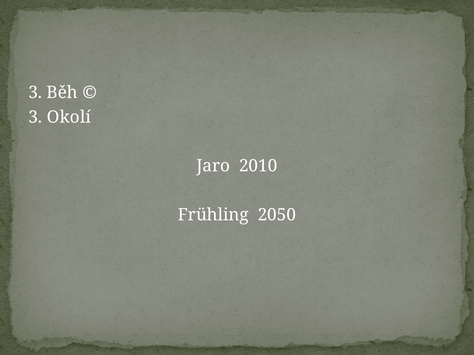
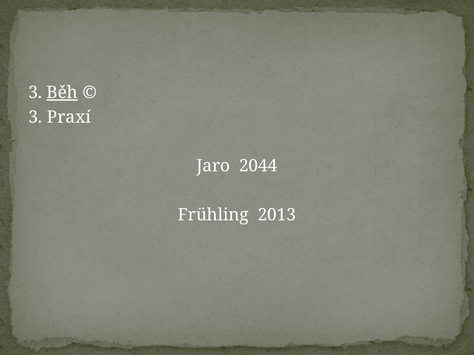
Běh underline: none -> present
Okolí: Okolí -> Praxí
2010: 2010 -> 2044
2050: 2050 -> 2013
